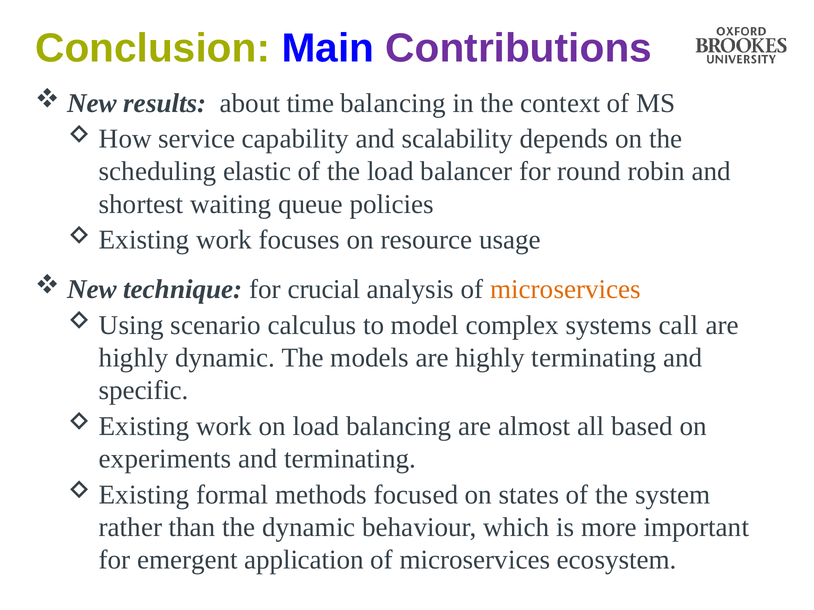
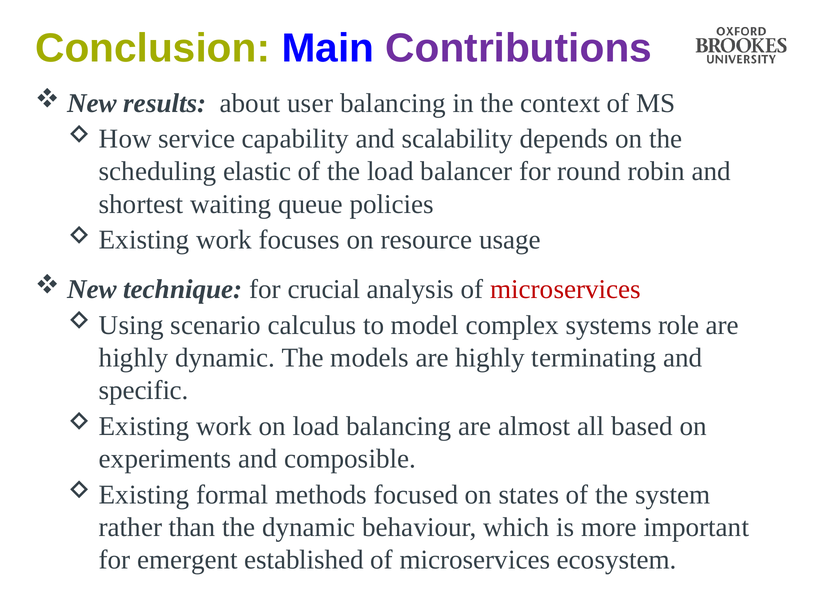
time: time -> user
microservices at (566, 290) colour: orange -> red
call: call -> role
and terminating: terminating -> composible
application: application -> established
